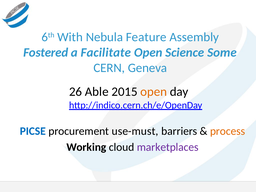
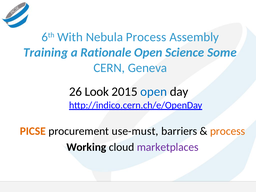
Nebula Feature: Feature -> Process
Fostered: Fostered -> Training
Facilitate: Facilitate -> Rationale
Able: Able -> Look
open at (154, 92) colour: orange -> blue
PICSE colour: blue -> orange
